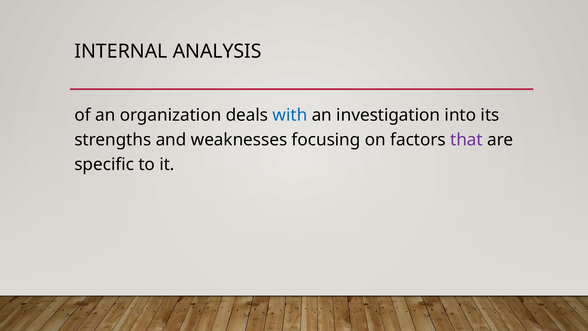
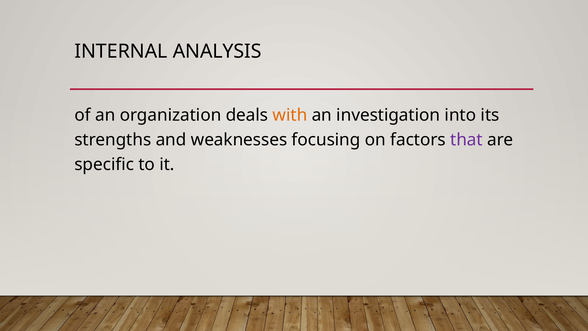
with colour: blue -> orange
